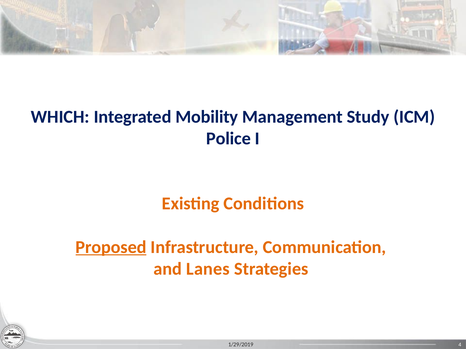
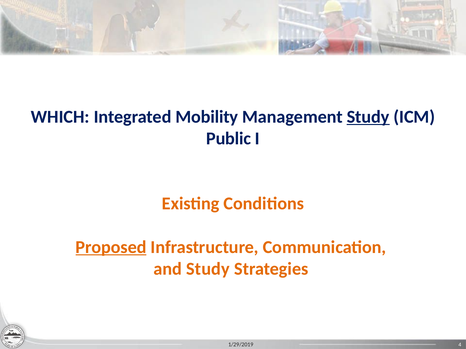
Study at (368, 117) underline: none -> present
Police: Police -> Public
and Lanes: Lanes -> Study
